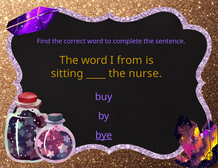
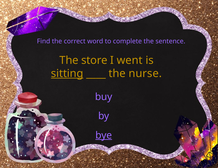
The word: word -> store
from: from -> went
sitting underline: none -> present
